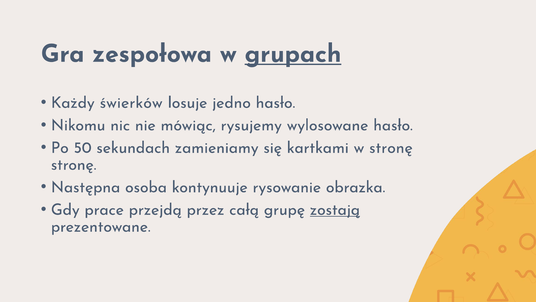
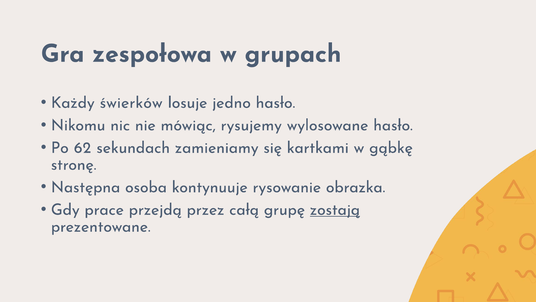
grupach underline: present -> none
50: 50 -> 62
w stronę: stronę -> gąbkę
